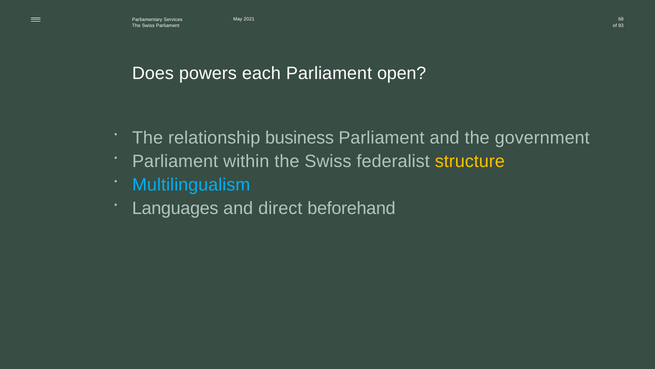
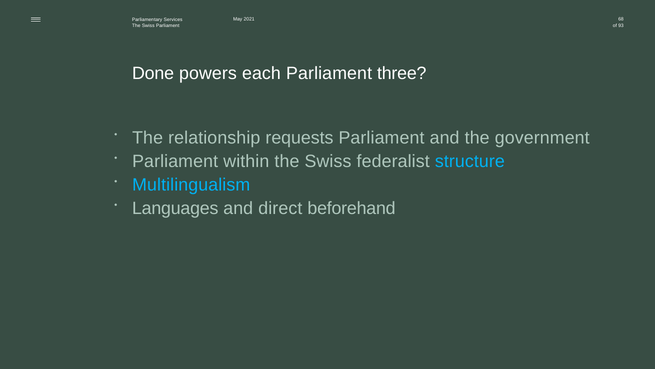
Does: Does -> Done
open: open -> three
business: business -> requests
structure colour: yellow -> light blue
